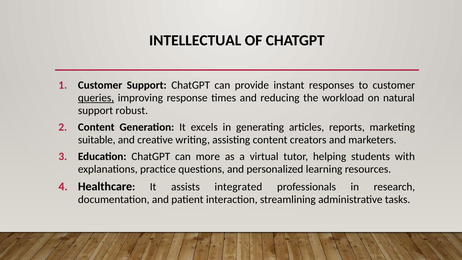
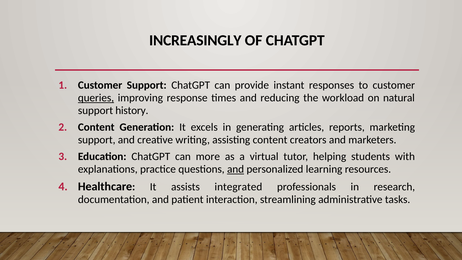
INTELLECTUAL: INTELLECTUAL -> INCREASINGLY
robust: robust -> history
suitable at (97, 140): suitable -> support
and at (236, 169) underline: none -> present
